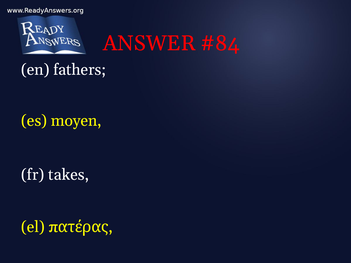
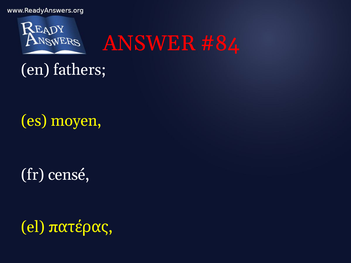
takes: takes -> censé
